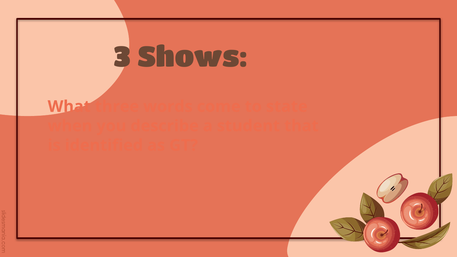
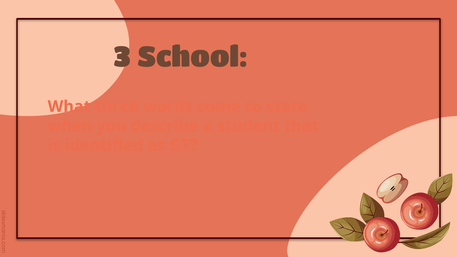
Shows: Shows -> School
